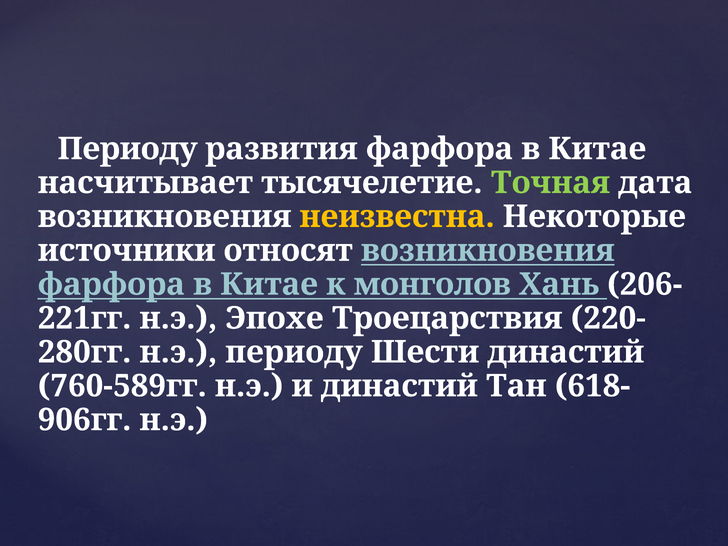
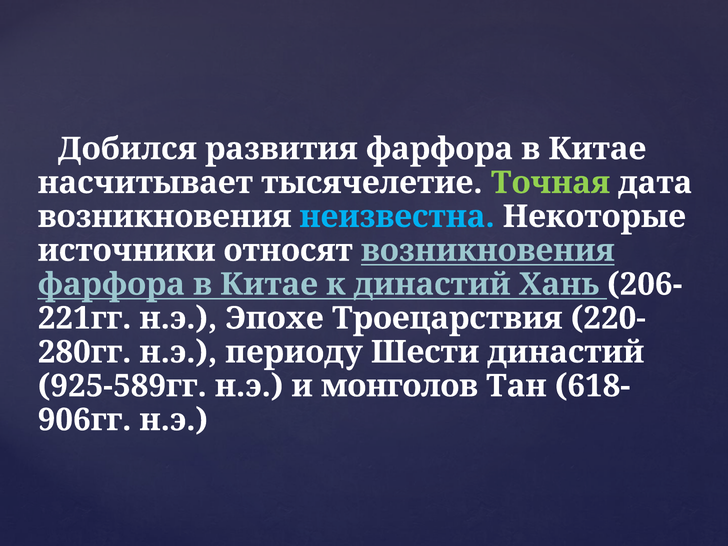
Периоду at (128, 149): Периоду -> Добился
неизвестна colour: yellow -> light blue
к монголов: монголов -> династий
760-589гг: 760-589гг -> 925-589гг
и династий: династий -> монголов
